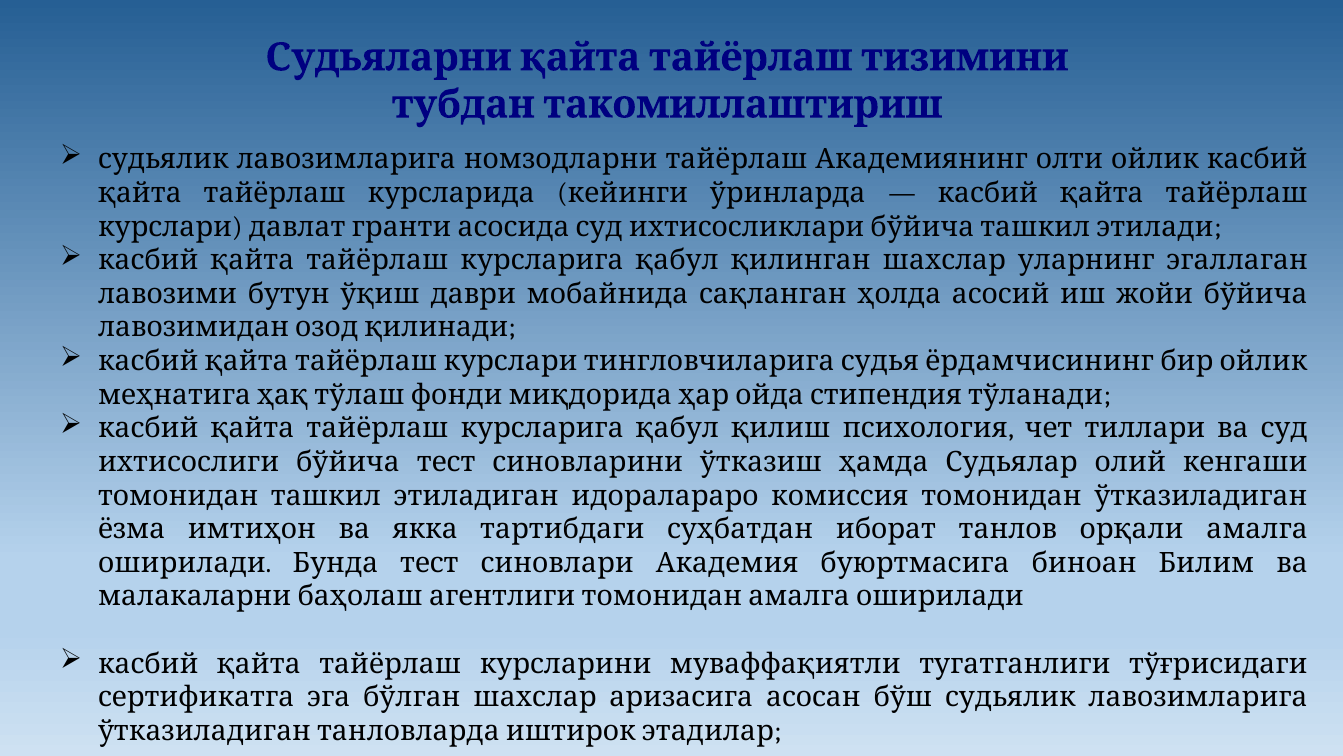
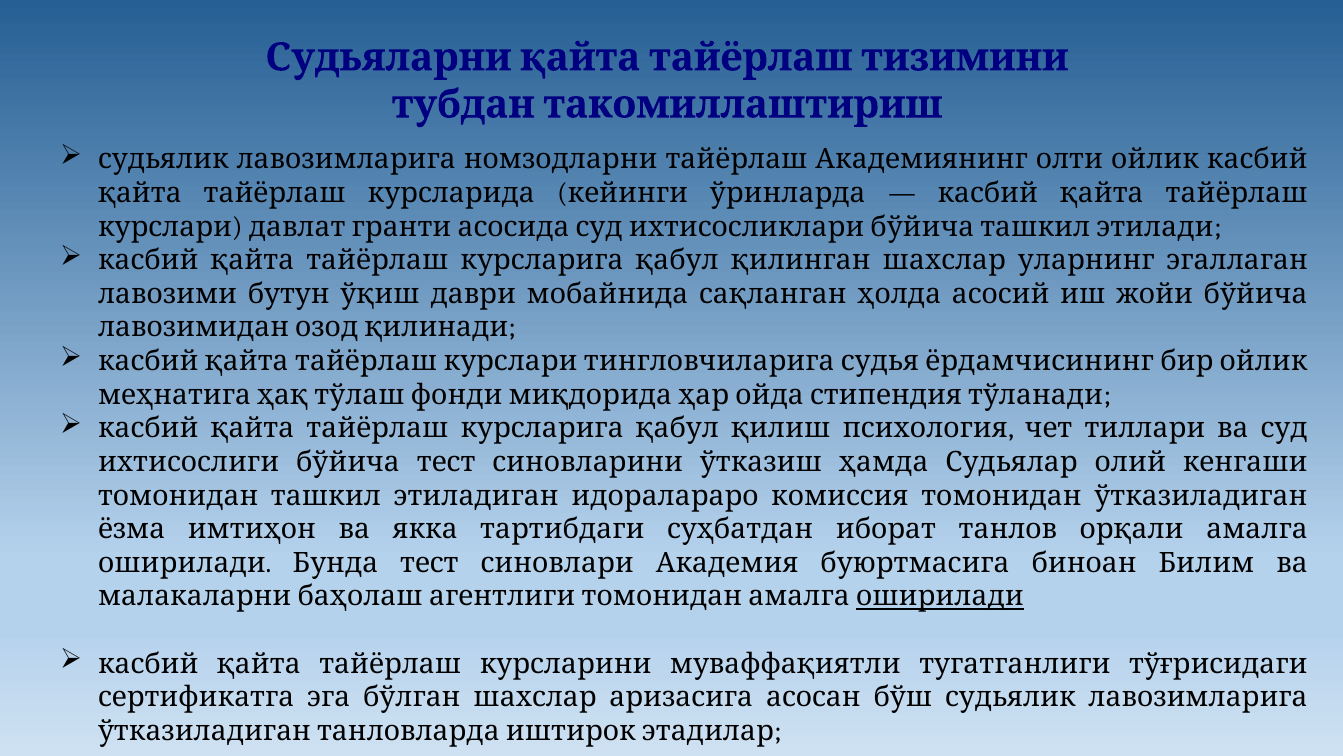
оширилади at (940, 596) underline: none -> present
